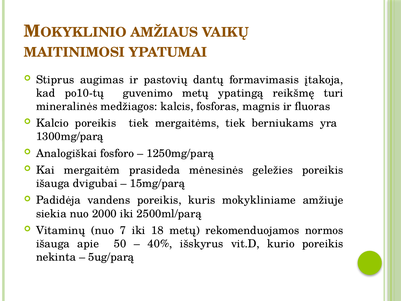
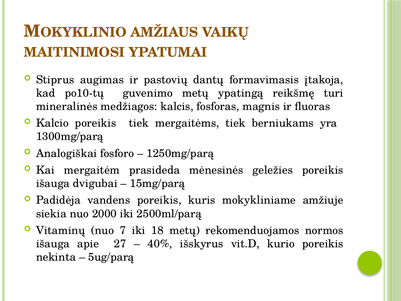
50: 50 -> 27
